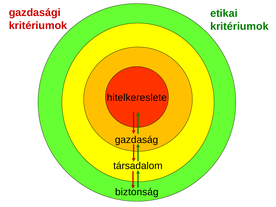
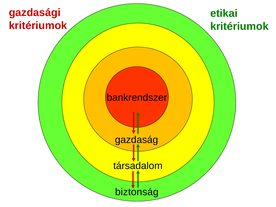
hitelkereslete: hitelkereslete -> bankrendszer
